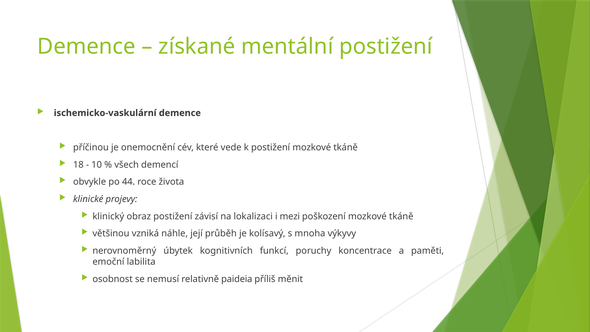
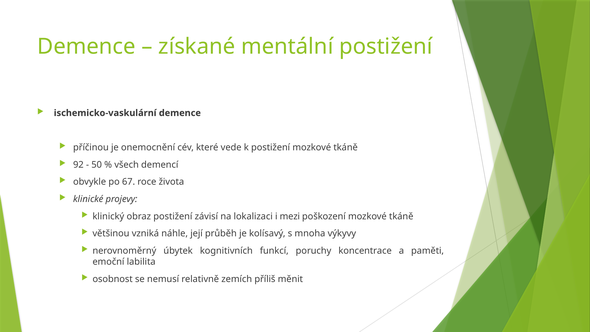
18: 18 -> 92
10: 10 -> 50
44: 44 -> 67
paideia: paideia -> zemích
